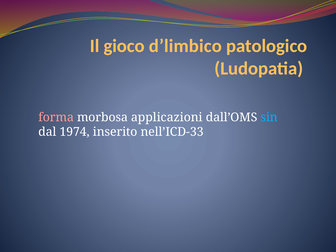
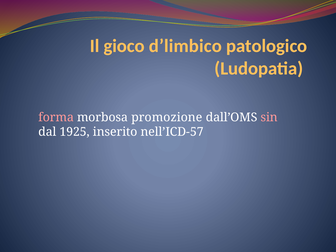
applicazioni: applicazioni -> promozione
sin colour: light blue -> pink
1974: 1974 -> 1925
nell’ICD-33: nell’ICD-33 -> nell’ICD-57
